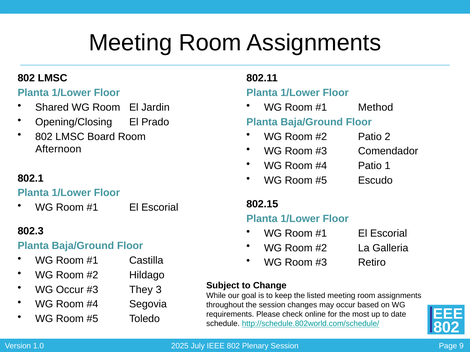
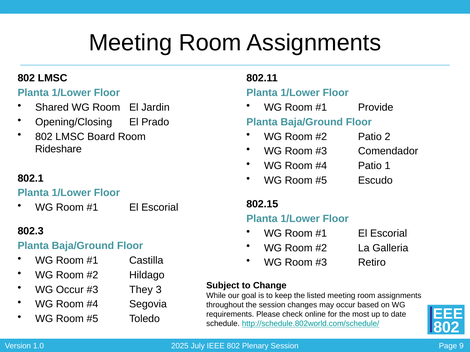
Method: Method -> Provide
Afternoon: Afternoon -> Rideshare
